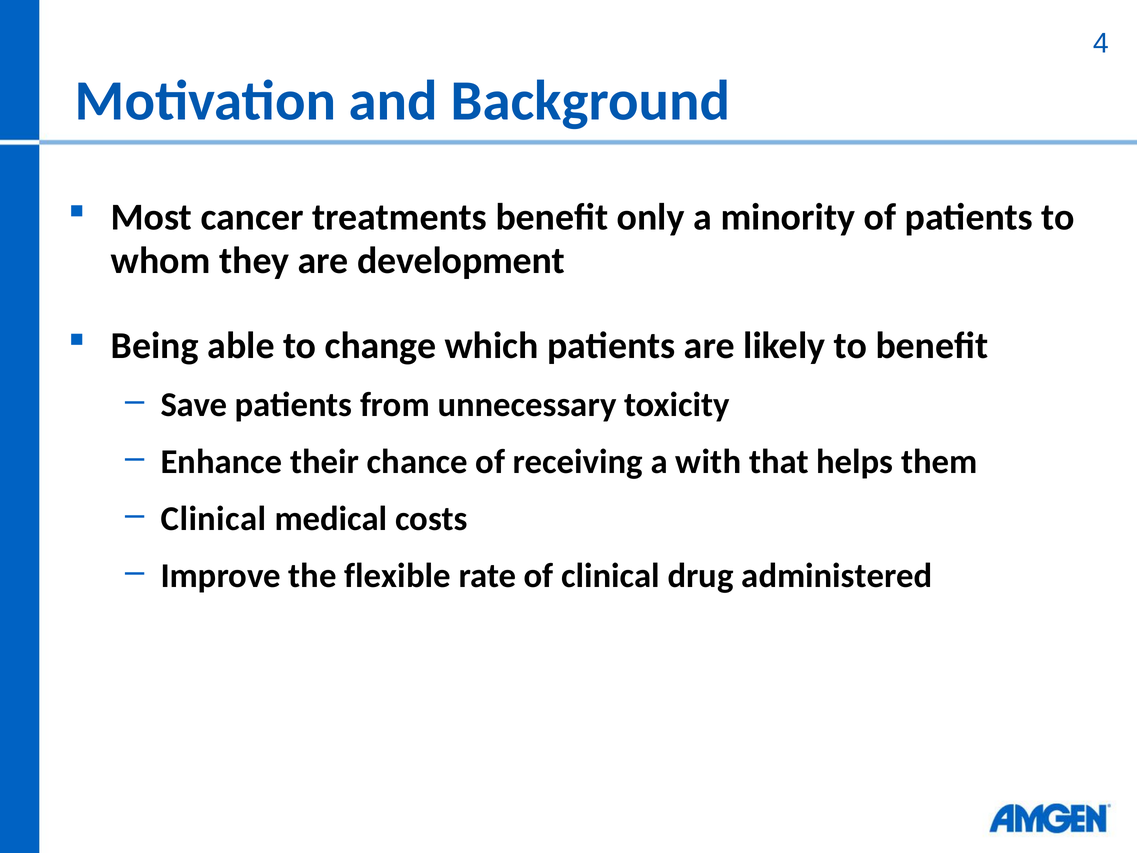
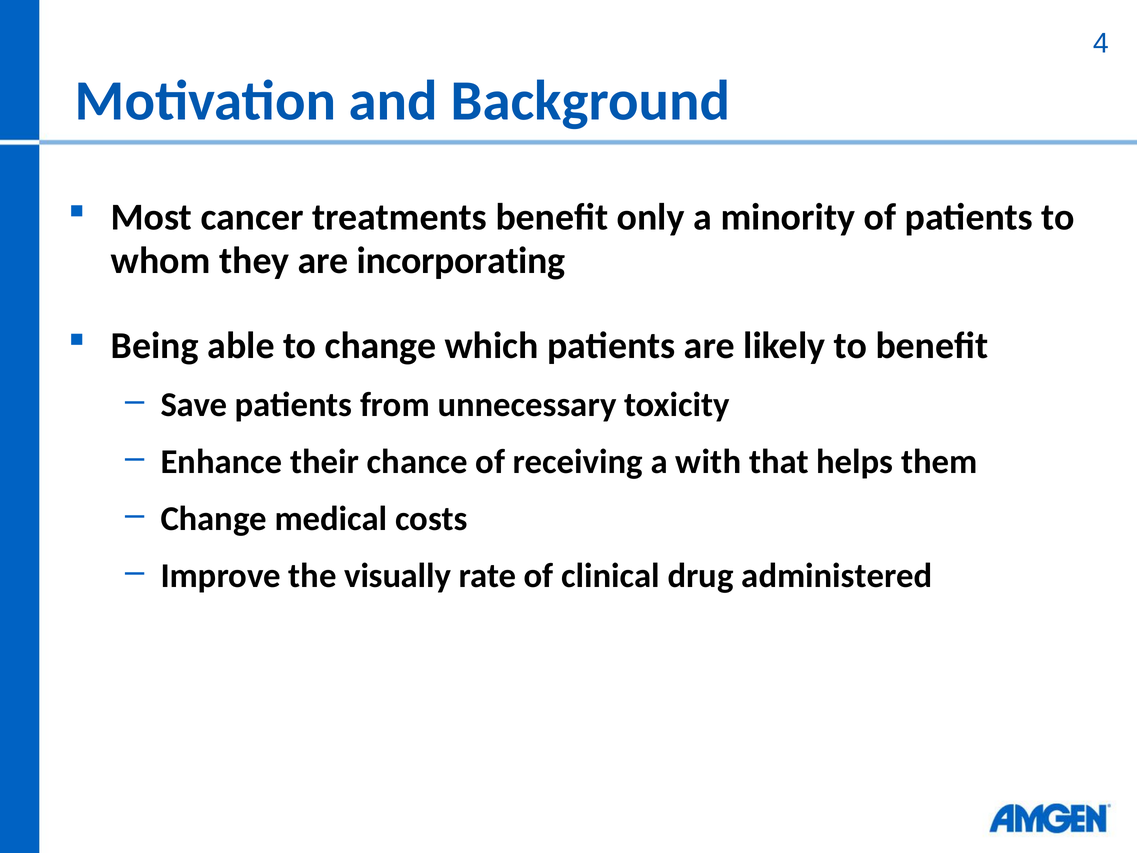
development: development -> incorporating
Clinical at (214, 519): Clinical -> Change
flexible: flexible -> visually
